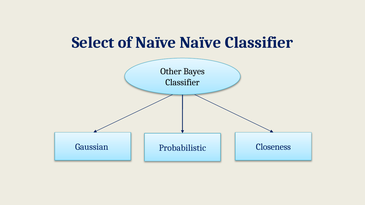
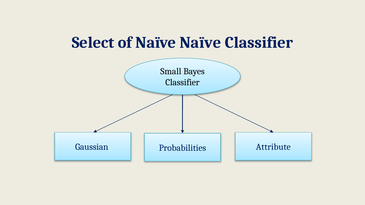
Other: Other -> Small
Probabilistic: Probabilistic -> Probabilities
Closeness: Closeness -> Attribute
